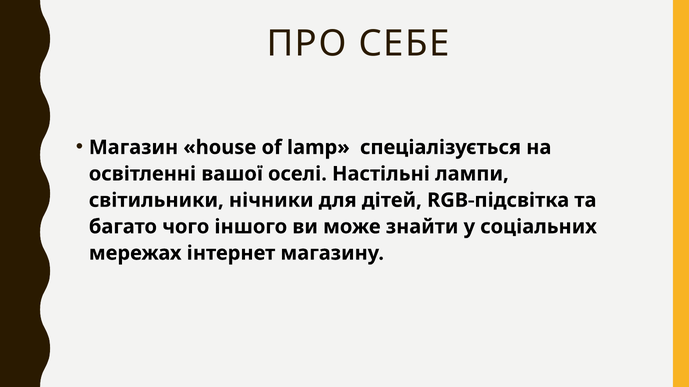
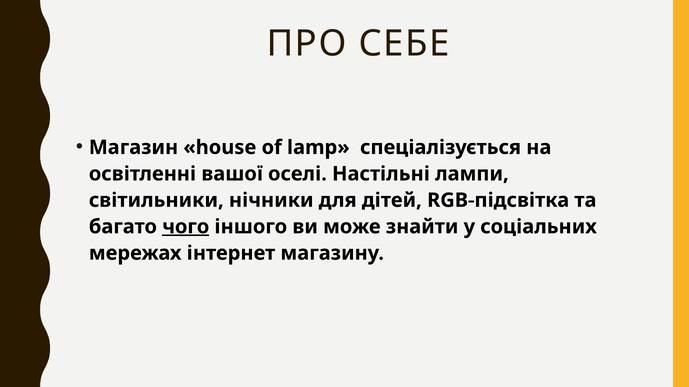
чого underline: none -> present
